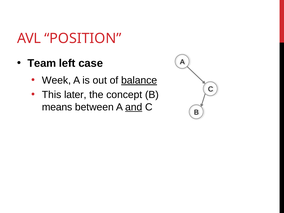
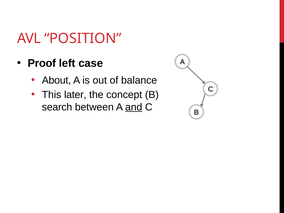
Team: Team -> Proof
Week: Week -> About
balance underline: present -> none
means: means -> search
